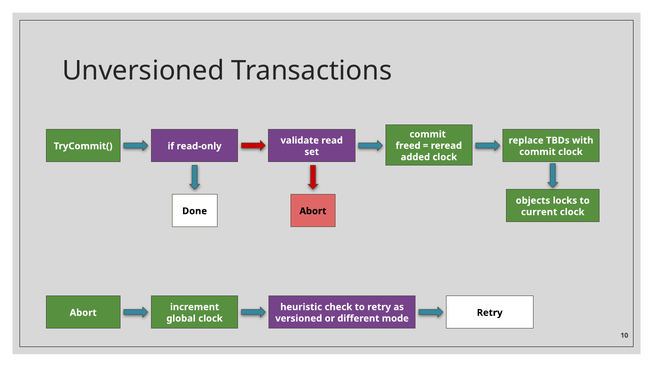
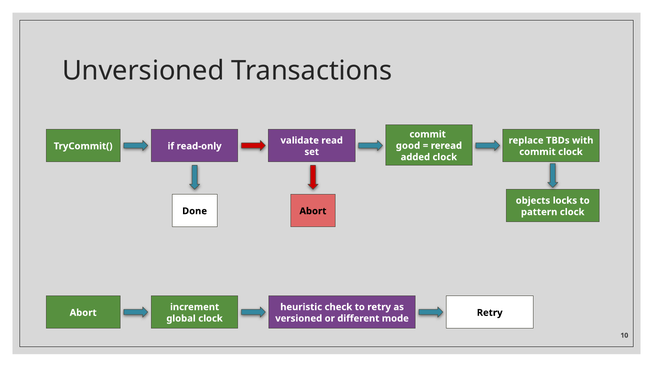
freed: freed -> good
current: current -> pattern
